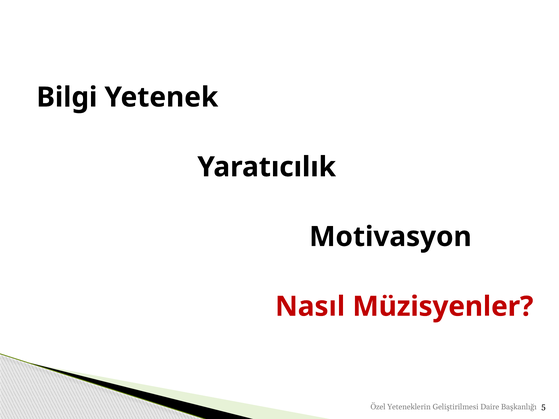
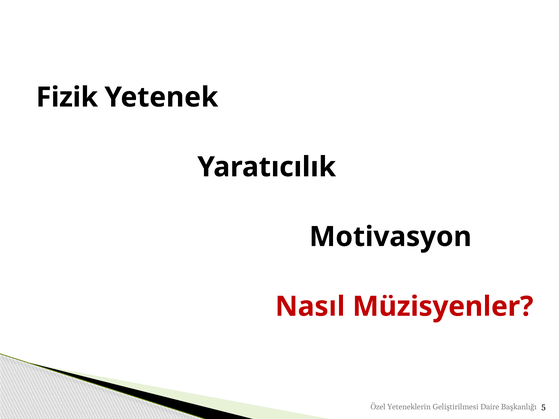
Bilgi: Bilgi -> Fizik
